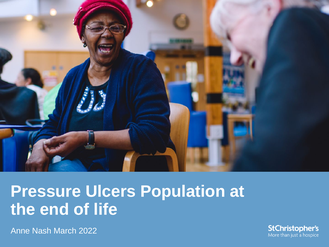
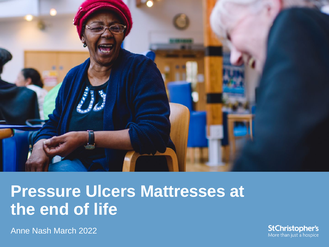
Population: Population -> Mattresses
